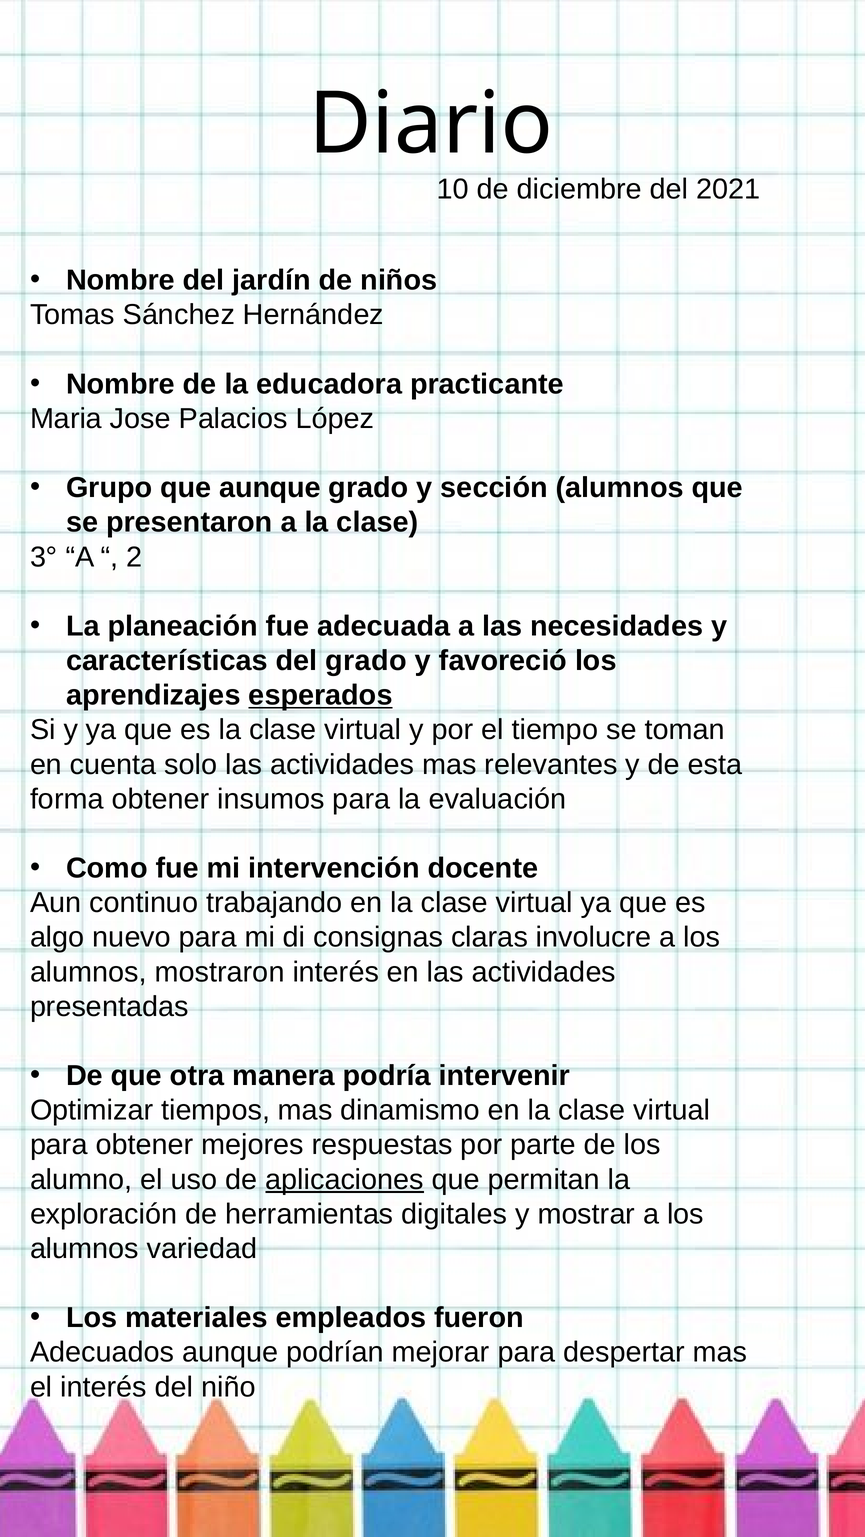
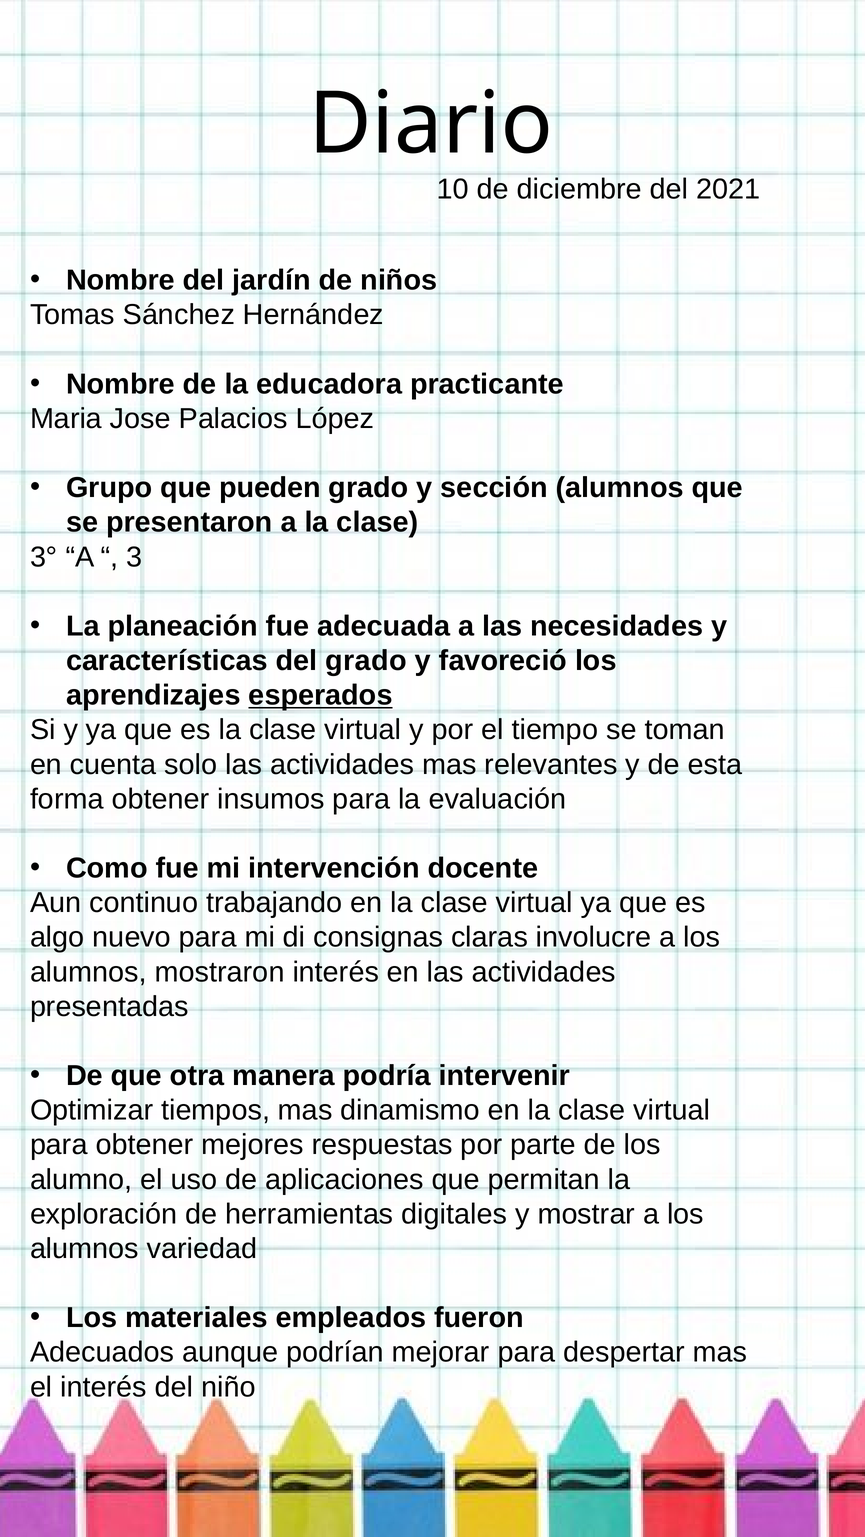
que aunque: aunque -> pueden
2: 2 -> 3
aplicaciones underline: present -> none
